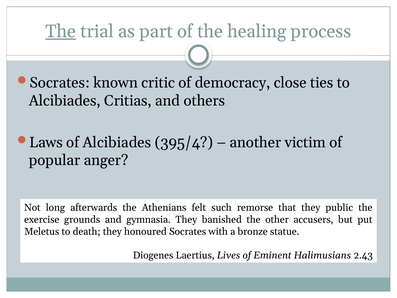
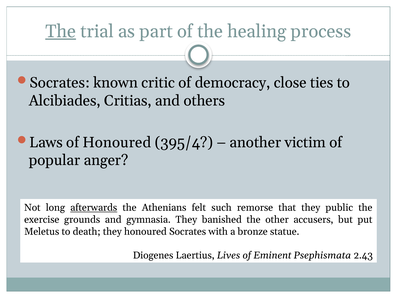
of Alcibiades: Alcibiades -> Honoured
afterwards underline: none -> present
Halimusians: Halimusians -> Psephismata
